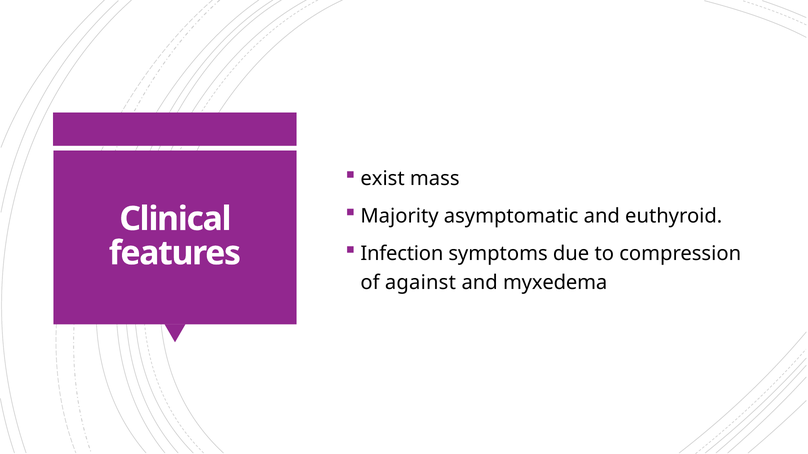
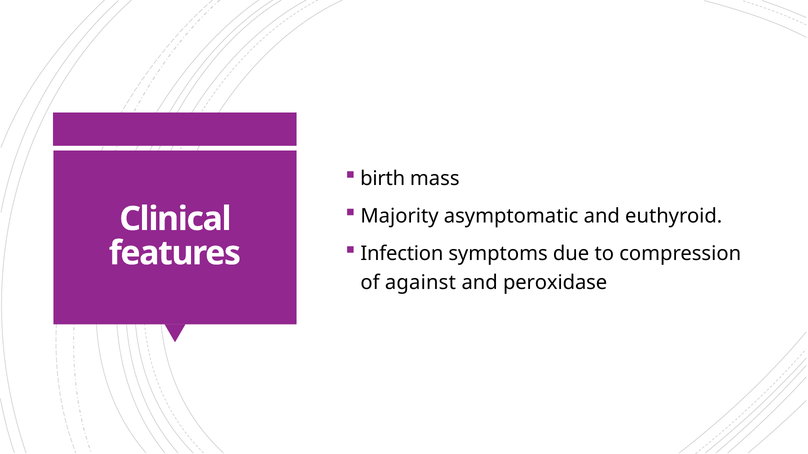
exist: exist -> birth
myxedema: myxedema -> peroxidase
